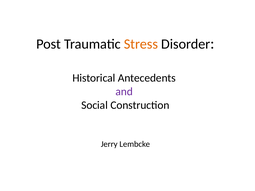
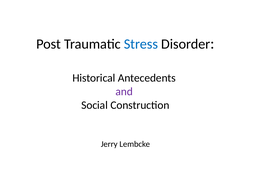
Stress colour: orange -> blue
